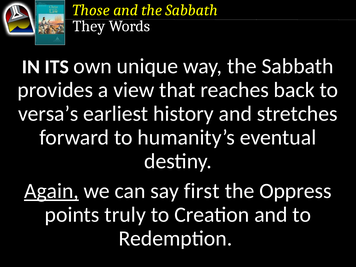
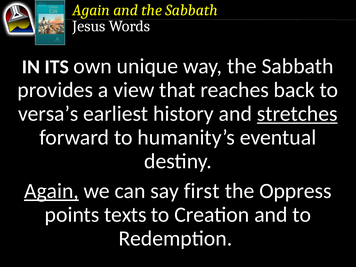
Those at (91, 10): Those -> Again
They: They -> Jesus
stretches underline: none -> present
truly: truly -> texts
